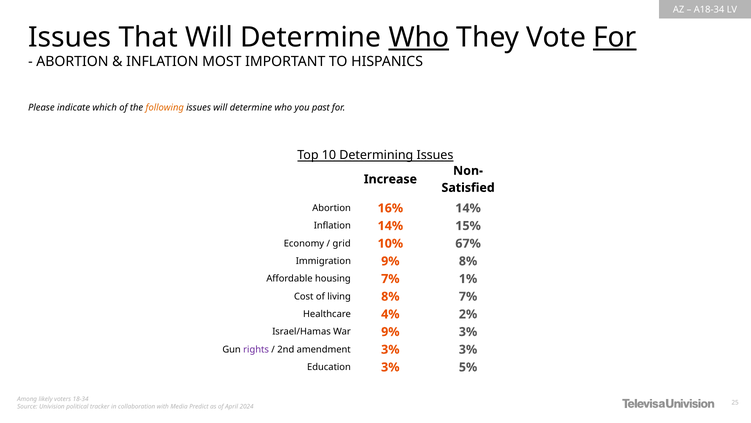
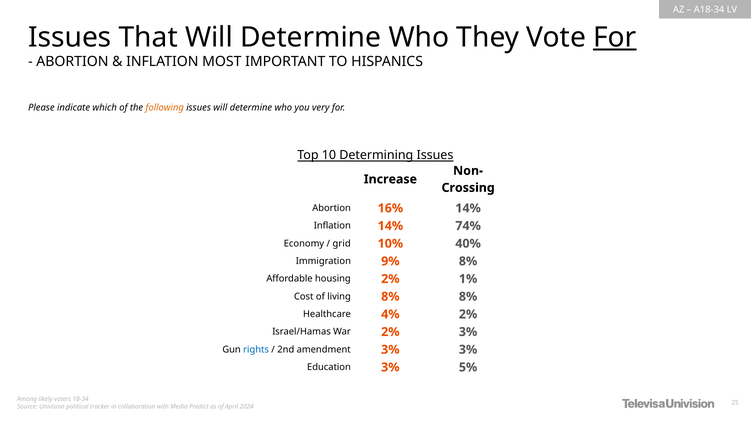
Who at (419, 37) underline: present -> none
past: past -> very
Satisfied: Satisfied -> Crossing
15%: 15% -> 74%
67%: 67% -> 40%
housing 7%: 7% -> 2%
8% 7%: 7% -> 8%
War 9%: 9% -> 2%
rights colour: purple -> blue
